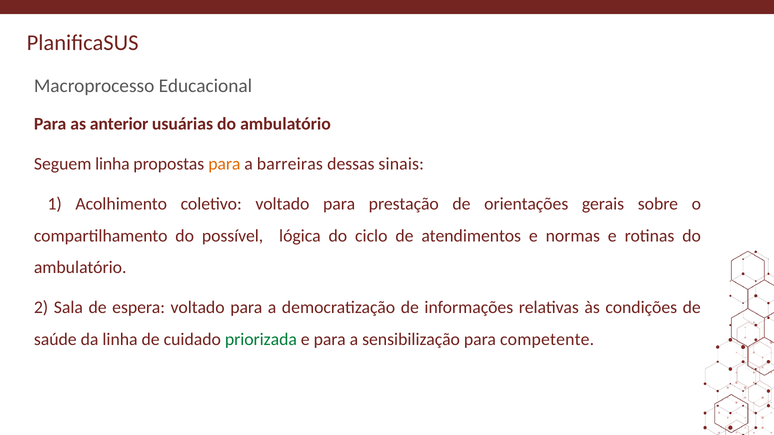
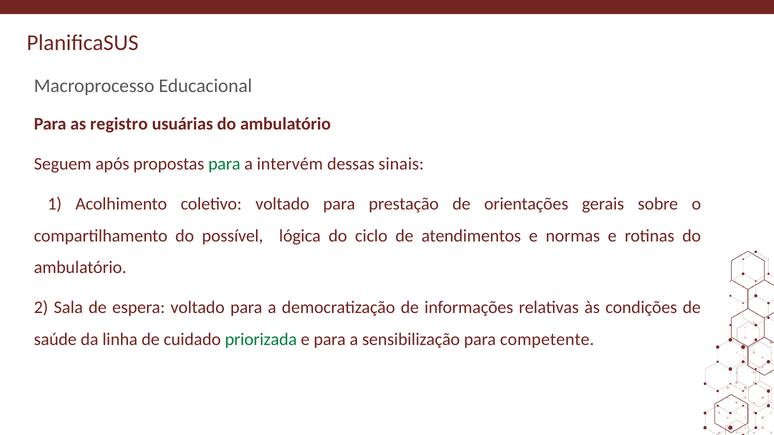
anterior: anterior -> registro
Seguem linha: linha -> após
para at (224, 164) colour: orange -> green
barreiras: barreiras -> intervém
